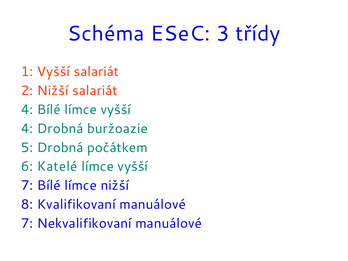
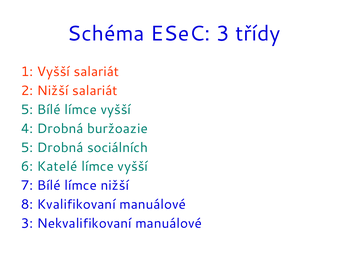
4 at (27, 110): 4 -> 5
počátkem: počátkem -> sociálních
7 at (27, 223): 7 -> 3
